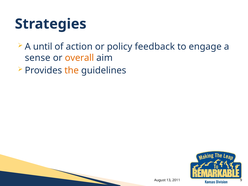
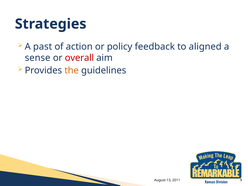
until: until -> past
engage: engage -> aligned
overall colour: orange -> red
